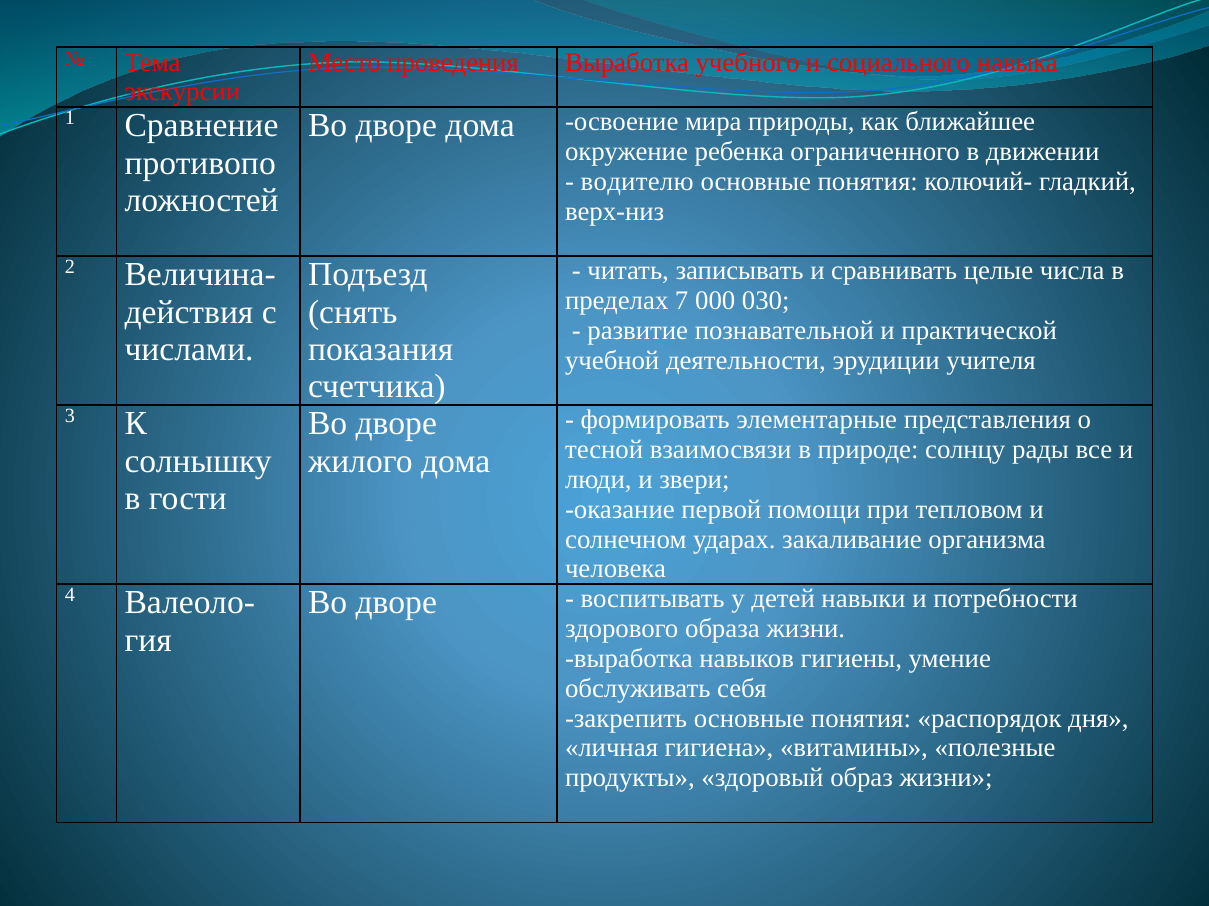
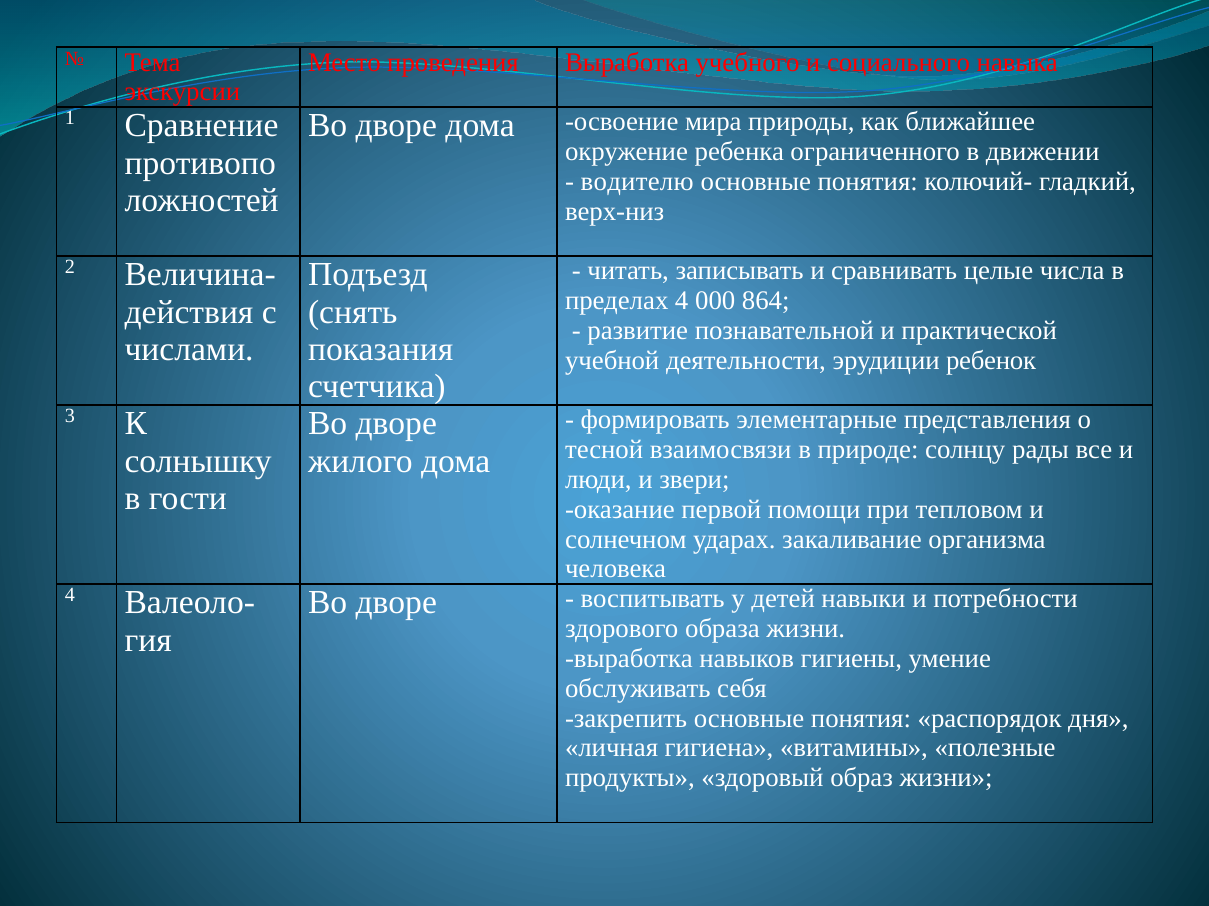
пределах 7: 7 -> 4
030: 030 -> 864
учителя: учителя -> ребенок
